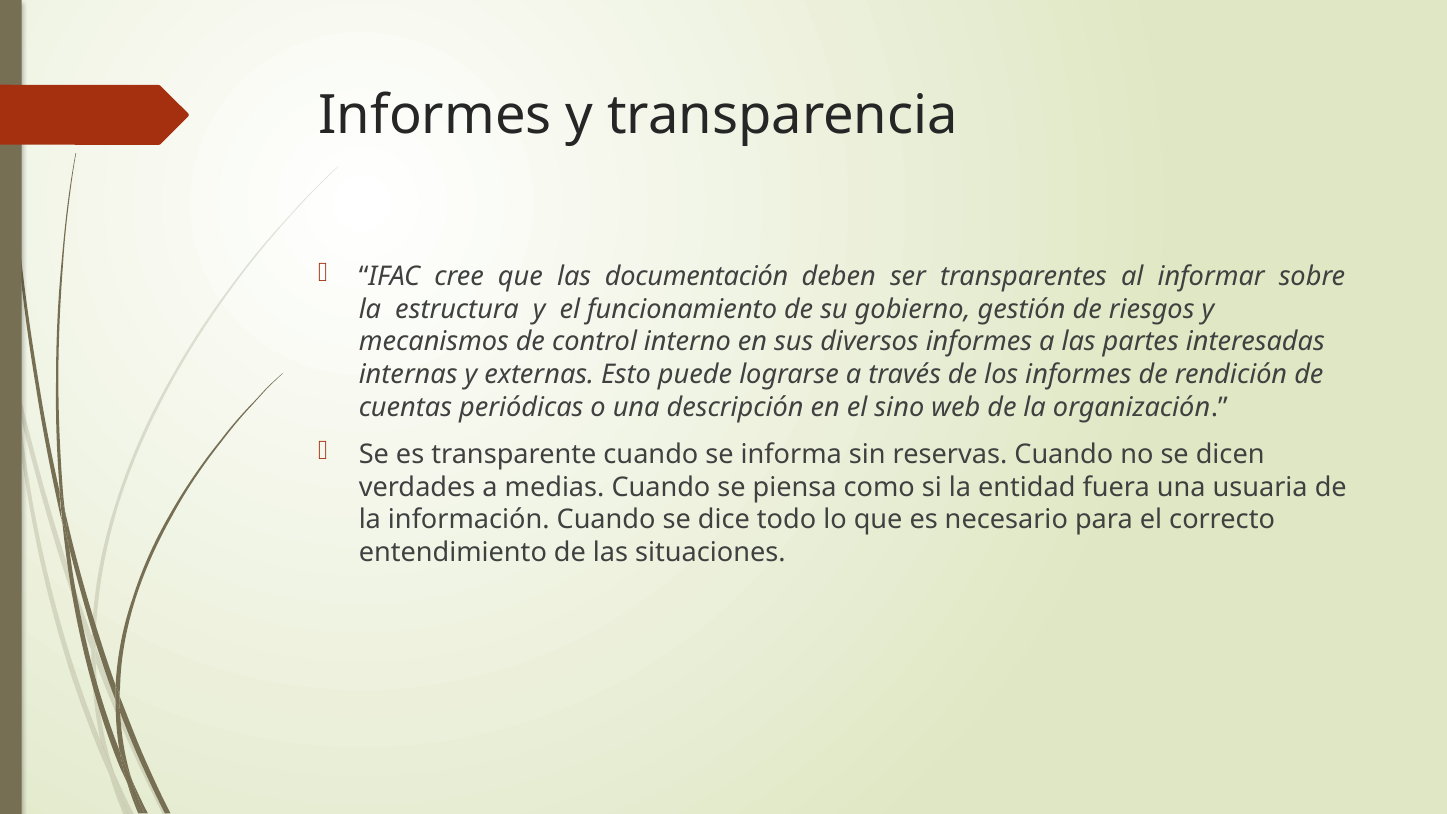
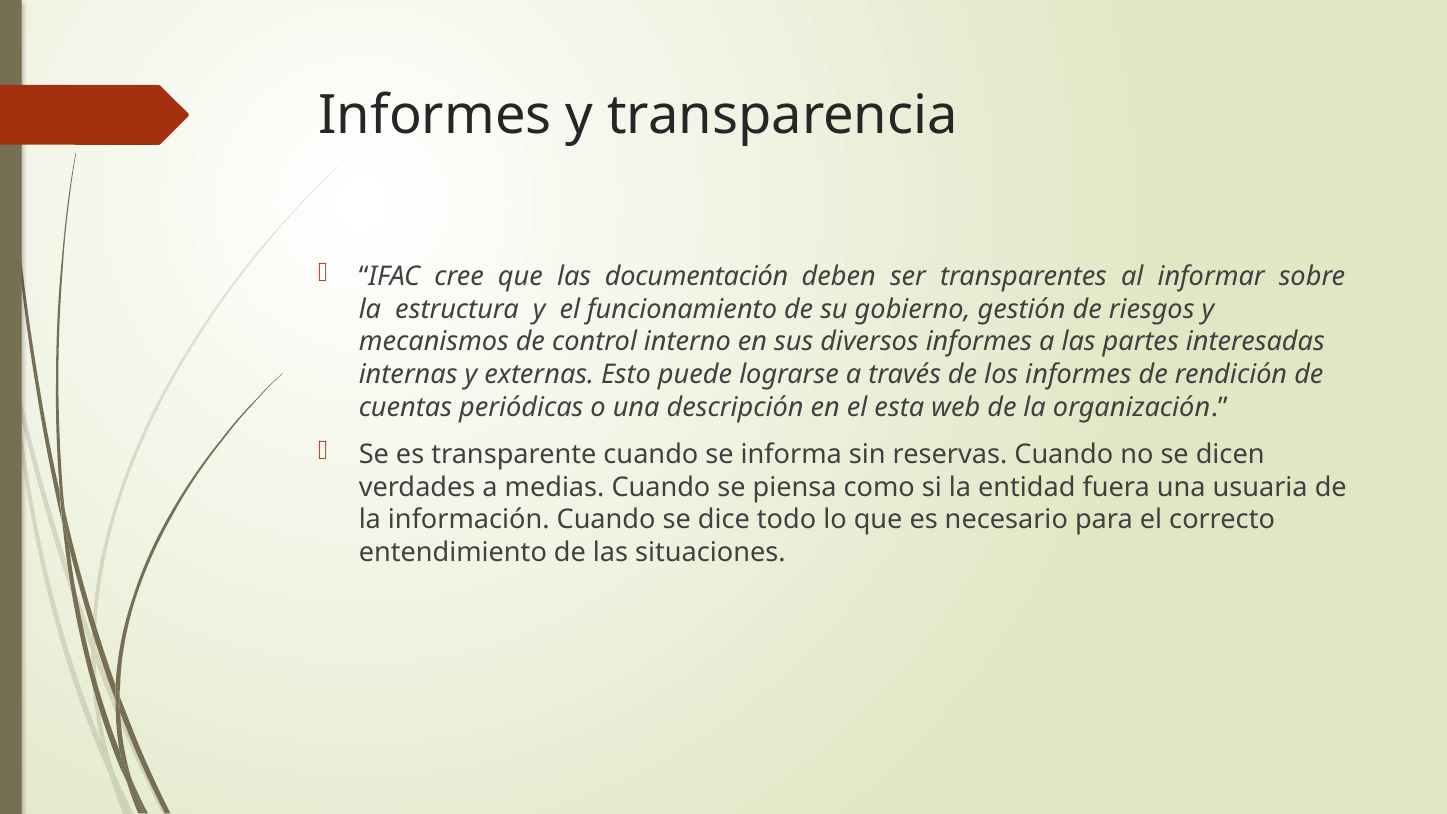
sino: sino -> esta
